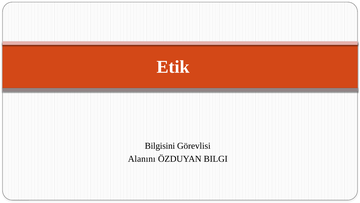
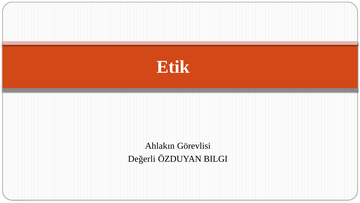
Bilgisini: Bilgisini -> Ahlakın
Alanını: Alanını -> Değerli
